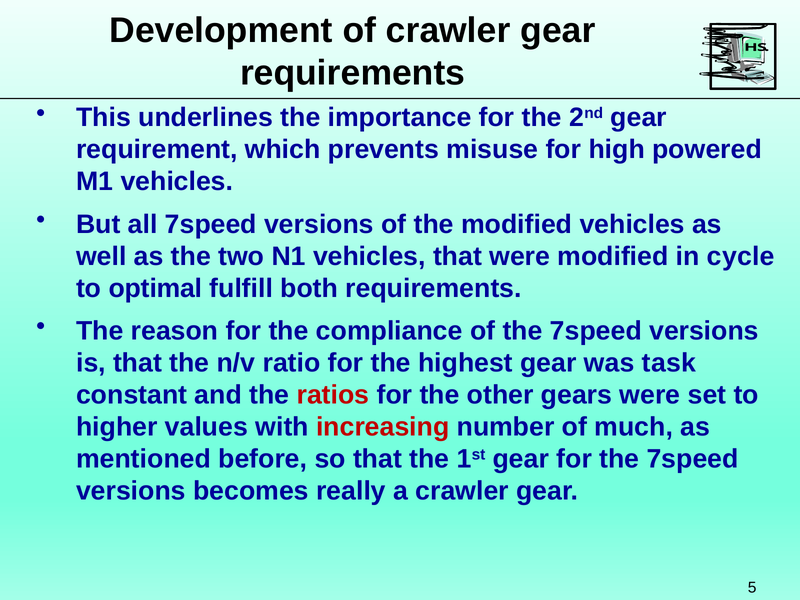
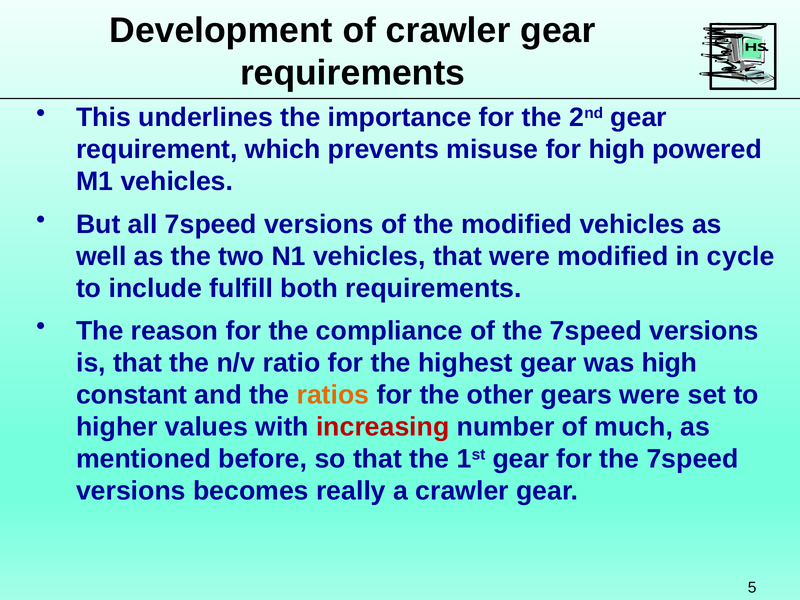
optimal: optimal -> include
was task: task -> high
ratios colour: red -> orange
